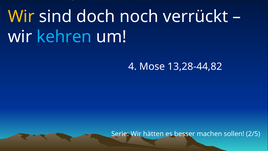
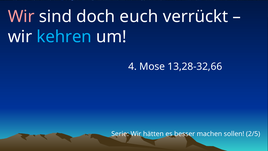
Wir at (21, 17) colour: yellow -> pink
noch: noch -> euch
13,28-44,82: 13,28-44,82 -> 13,28-32,66
